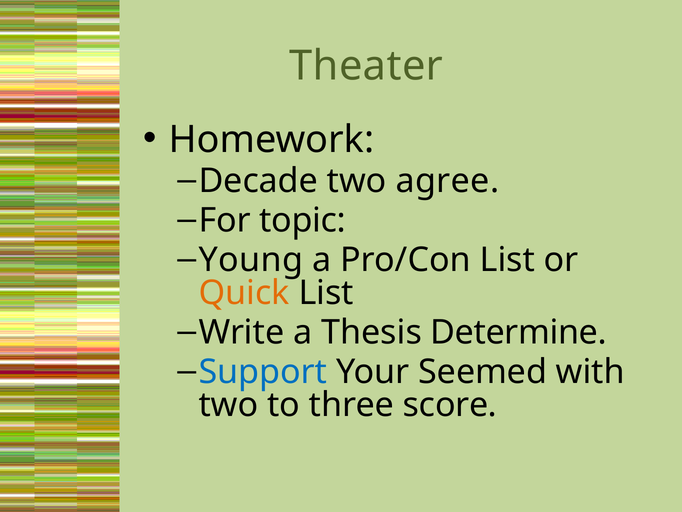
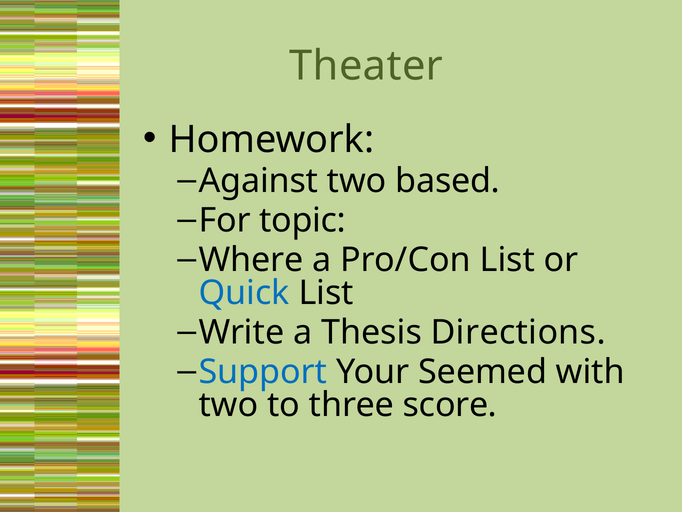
Decade: Decade -> Against
agree: agree -> based
Young: Young -> Where
Quick colour: orange -> blue
Determine: Determine -> Directions
